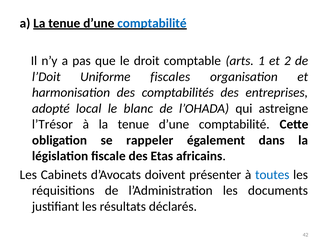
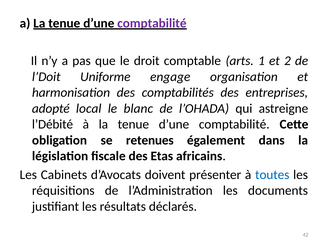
comptabilité at (152, 23) colour: blue -> purple
fiscales: fiscales -> engage
l’Trésor: l’Trésor -> l’Débité
rappeler: rappeler -> retenues
